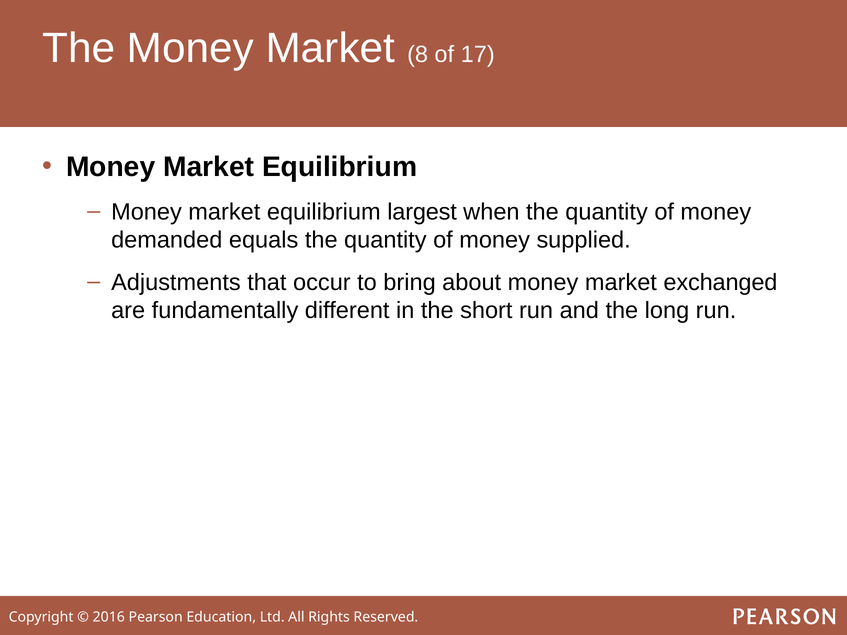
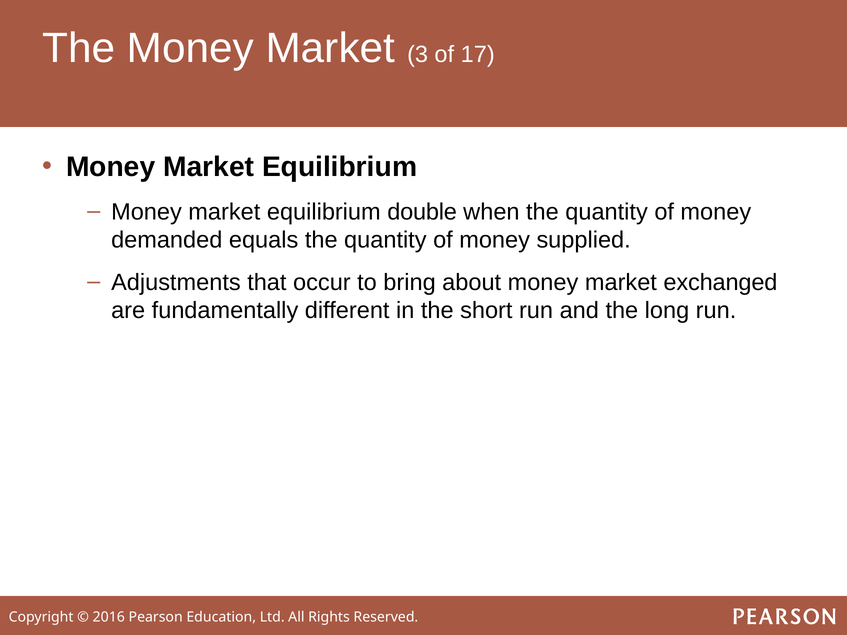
8: 8 -> 3
largest: largest -> double
